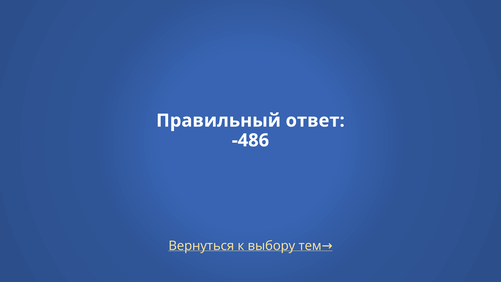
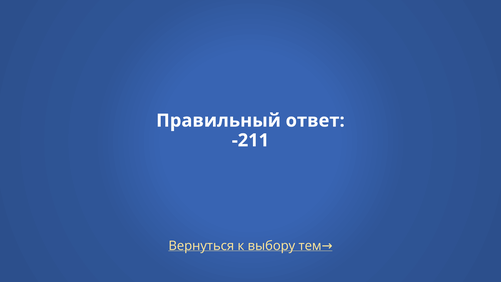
-486: -486 -> -211
